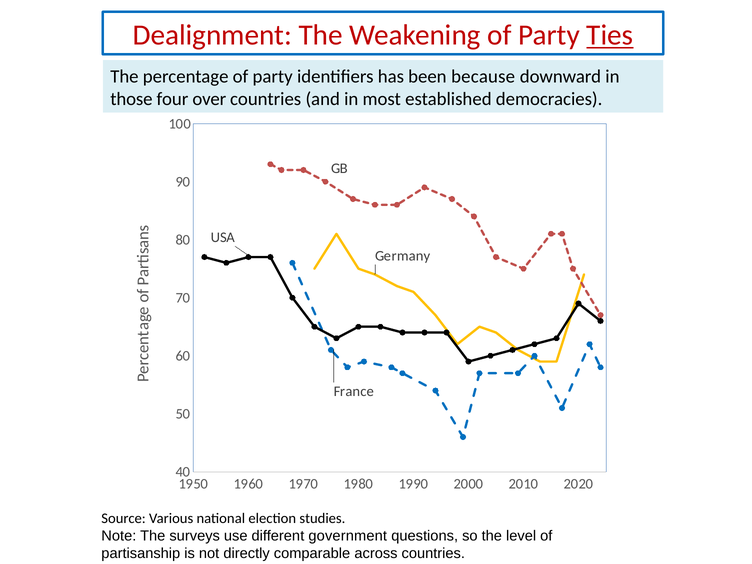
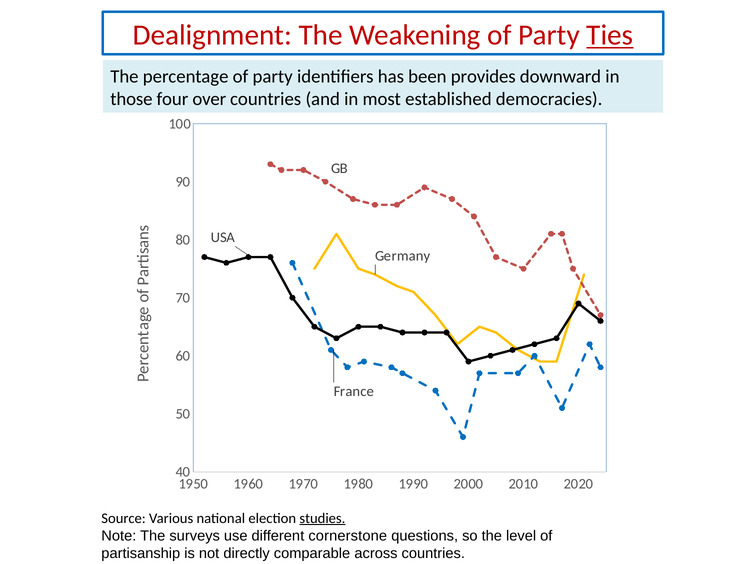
because: because -> provides
studies underline: none -> present
government: government -> cornerstone
